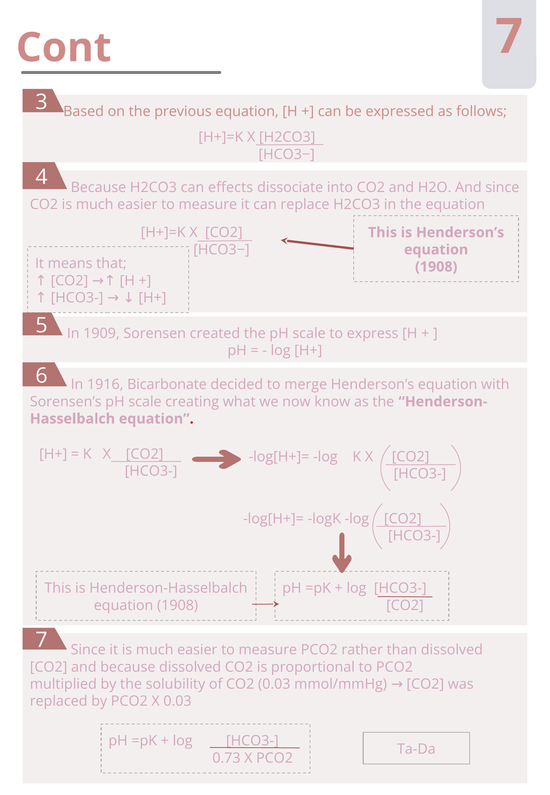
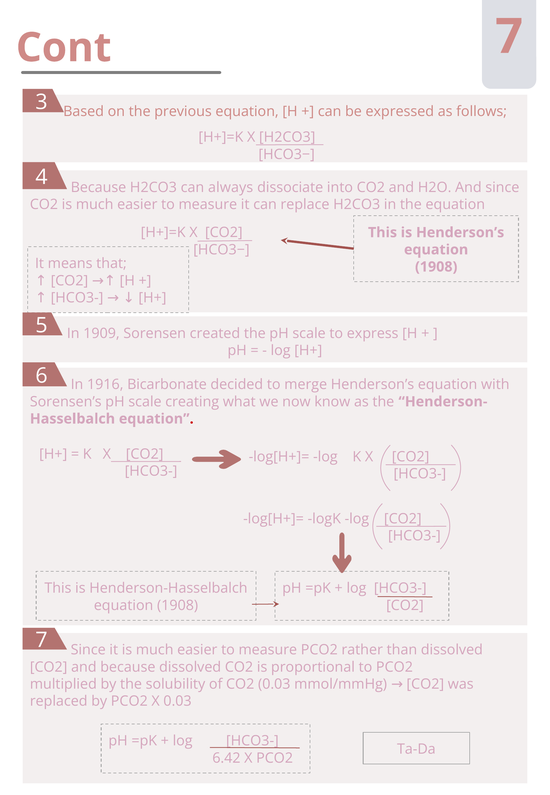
effects: effects -> always
0.73: 0.73 -> 6.42
